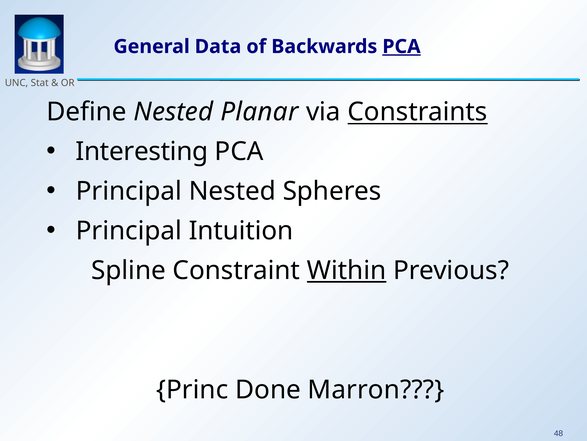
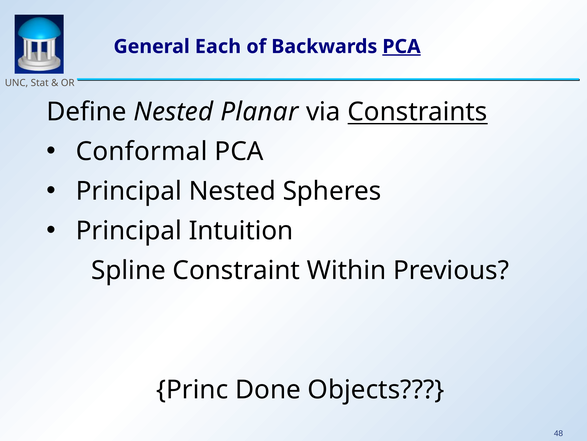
Data: Data -> Each
Interesting: Interesting -> Conformal
Within underline: present -> none
Marron: Marron -> Objects
